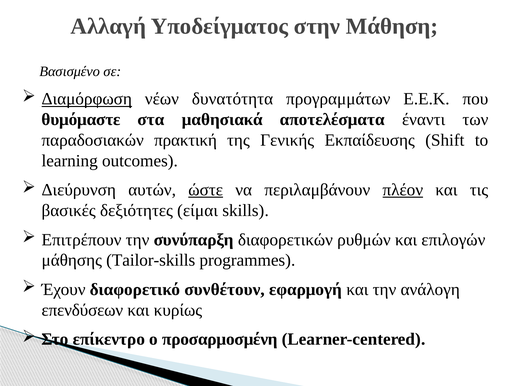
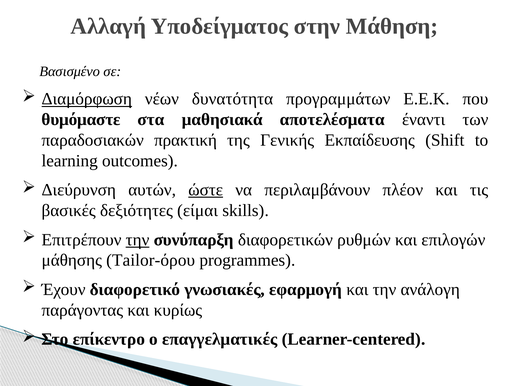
πλέον underline: present -> none
την at (138, 240) underline: none -> present
Tailor-skills: Tailor-skills -> Tailor-όρου
συνθέτουν: συνθέτουν -> γνωσιακές
επενδύσεων: επενδύσεων -> παράγοντας
προσαρμοσμένη: προσαρμοσμένη -> επαγγελματικές
